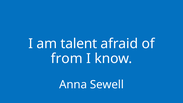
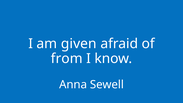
talent: talent -> given
